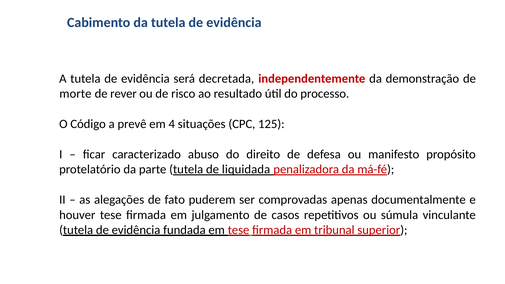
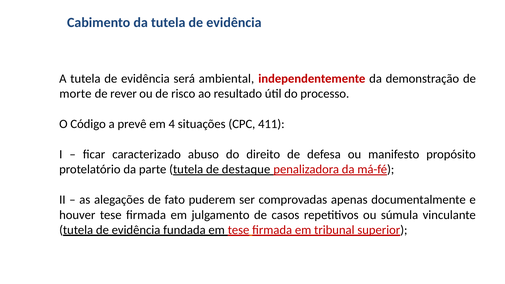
decretada: decretada -> ambiental
125: 125 -> 411
liquidada: liquidada -> destaque
